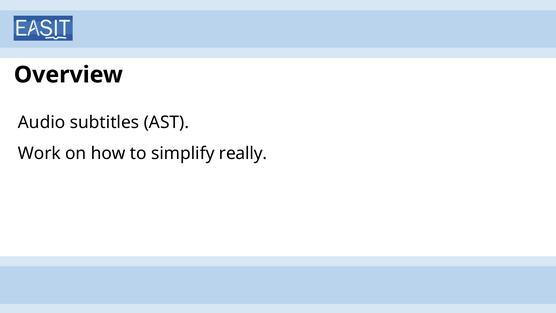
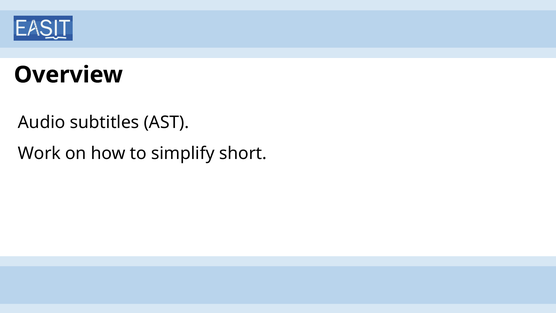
really: really -> short
